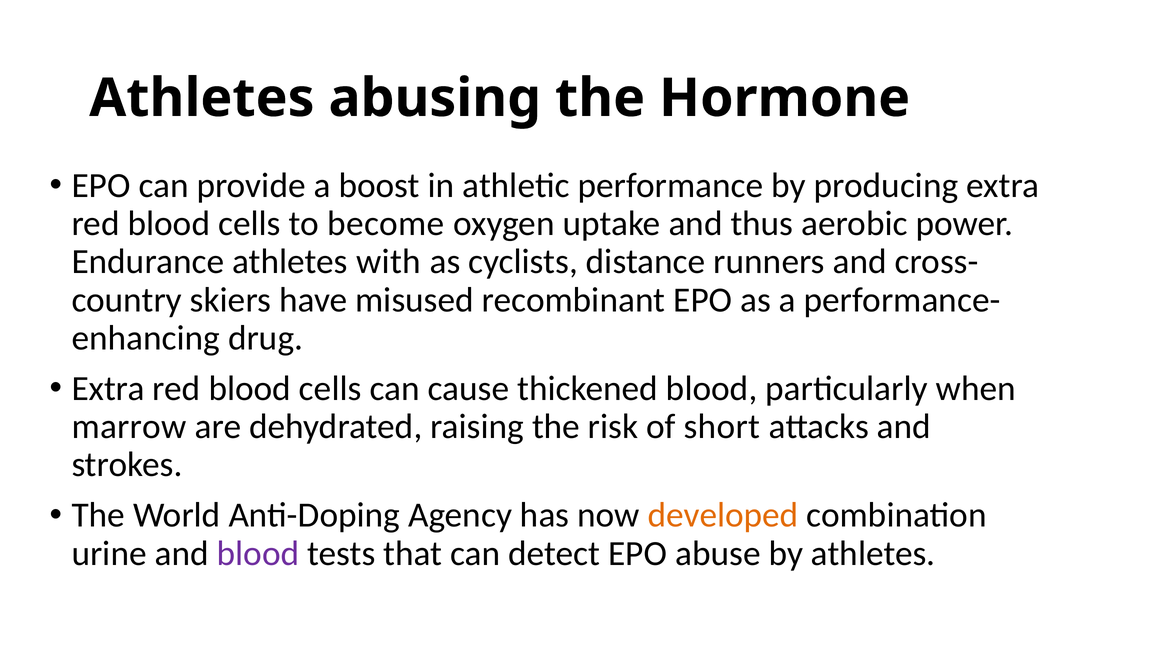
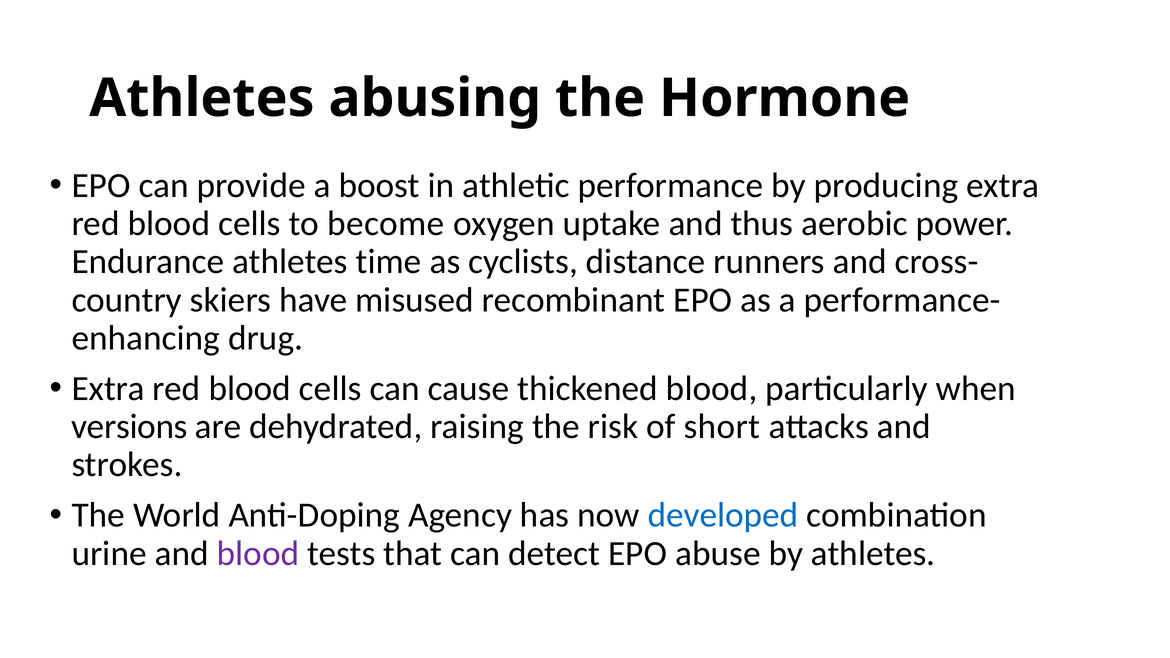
with: with -> time
marrow: marrow -> versions
developed colour: orange -> blue
